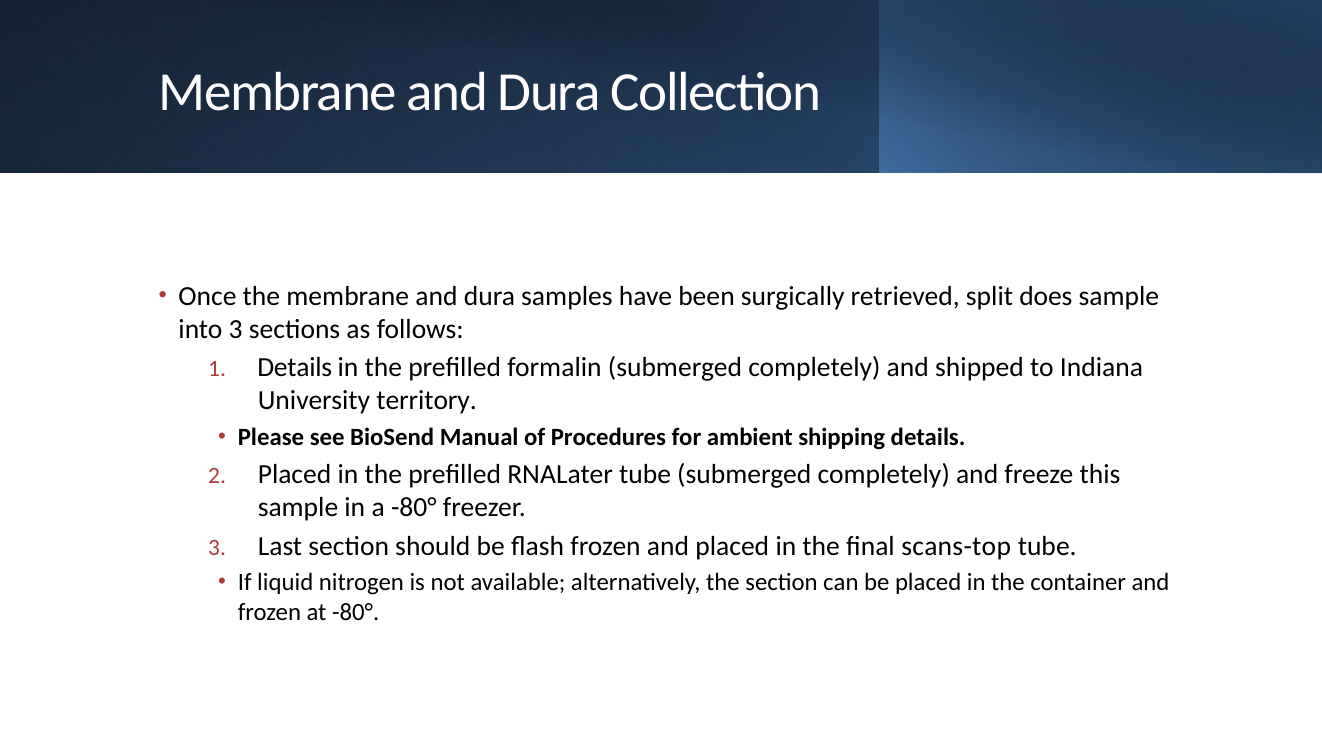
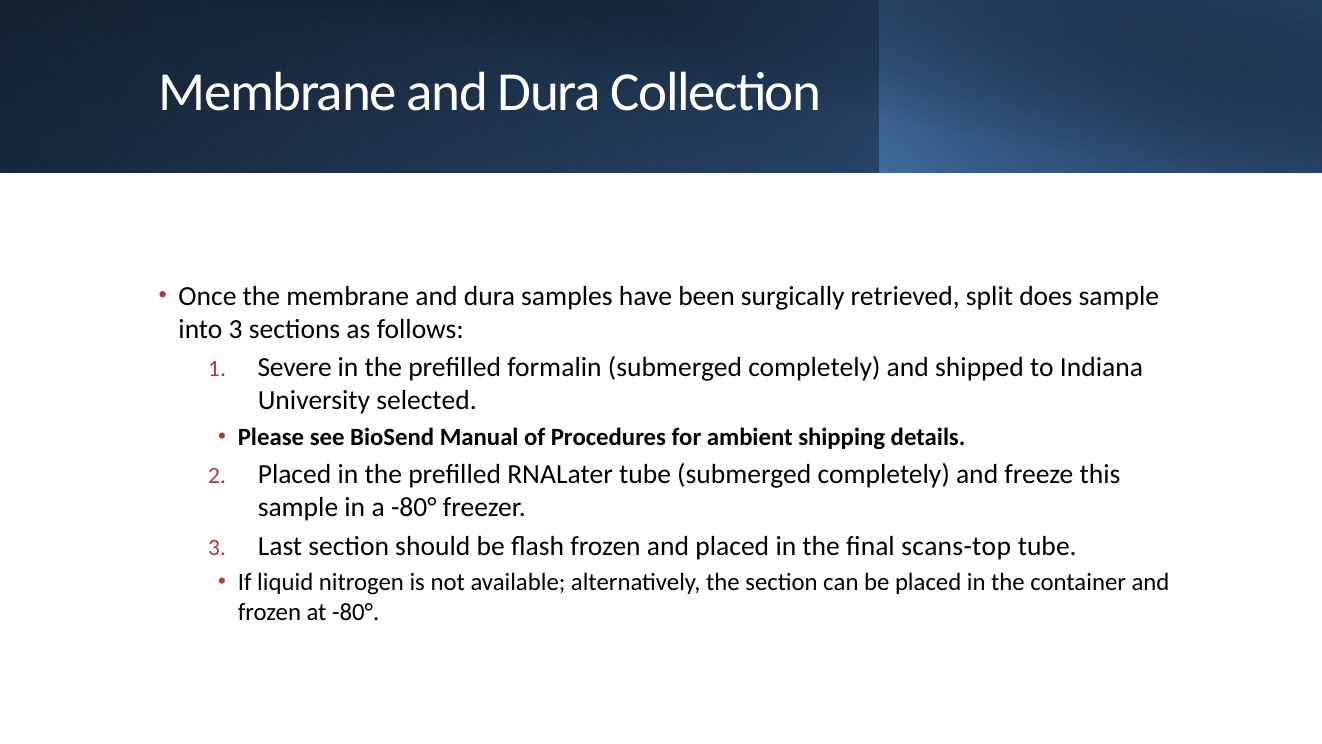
Details at (295, 368): Details -> Severe
territory: territory -> selected
